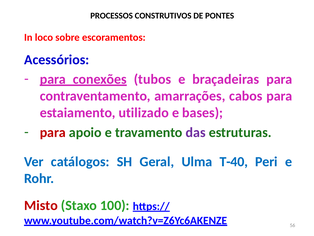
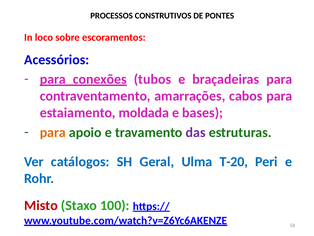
utilizado: utilizado -> moldada
para at (53, 132) colour: red -> orange
T-40: T-40 -> T-20
